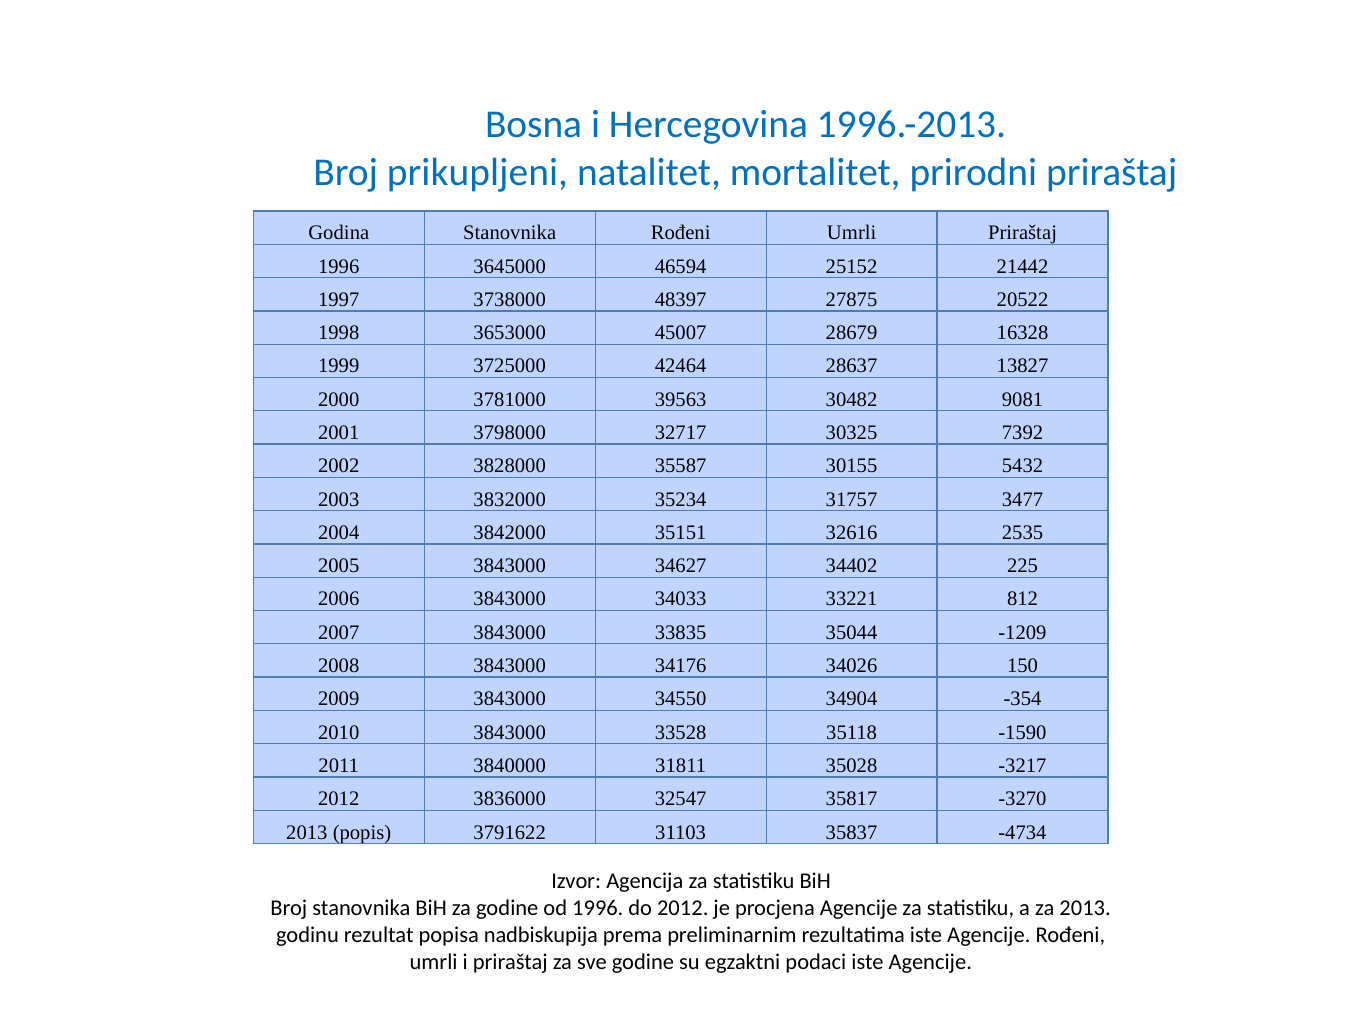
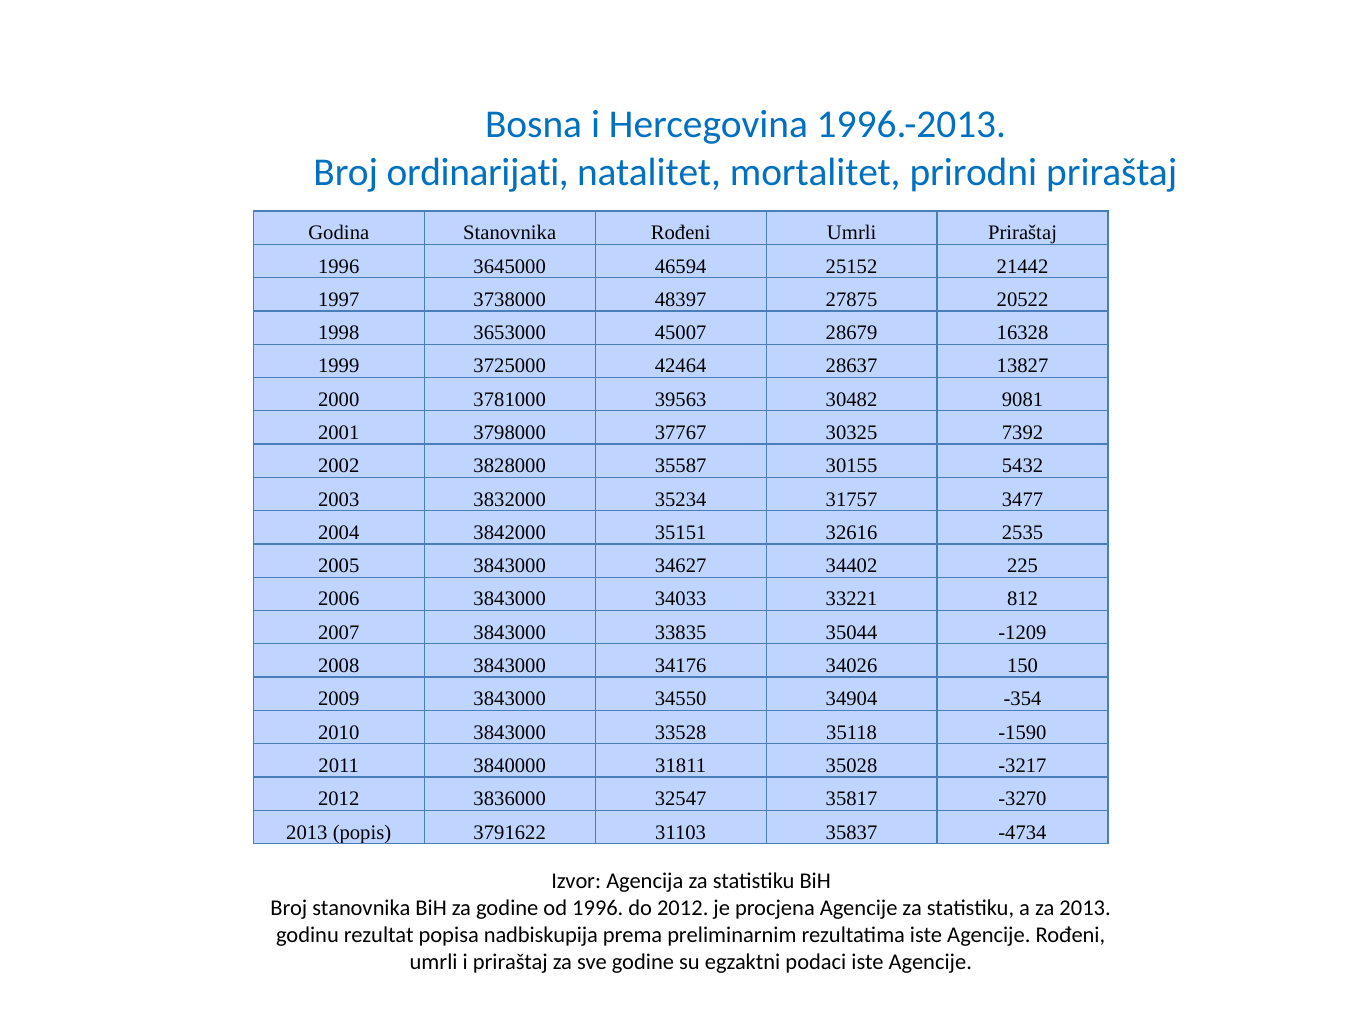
prikupljeni: prikupljeni -> ordinarijati
32717: 32717 -> 37767
